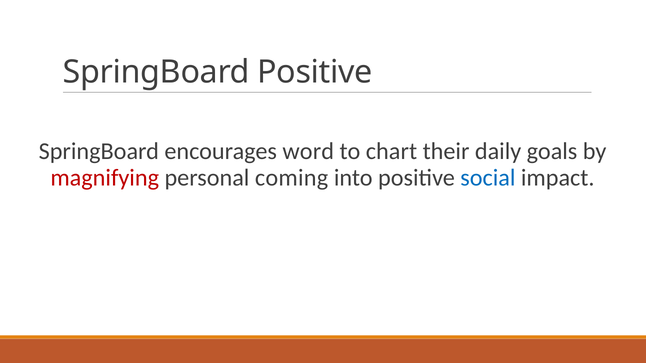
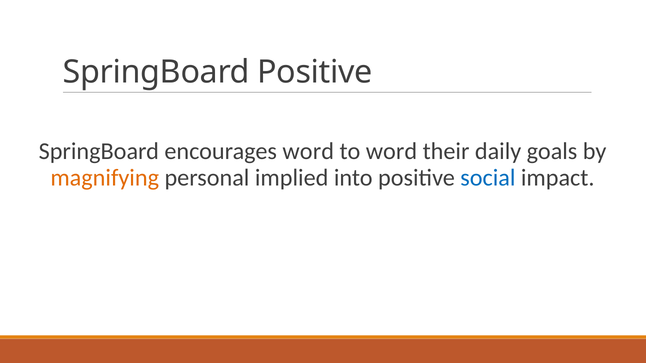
to chart: chart -> word
magnifying colour: red -> orange
coming: coming -> implied
